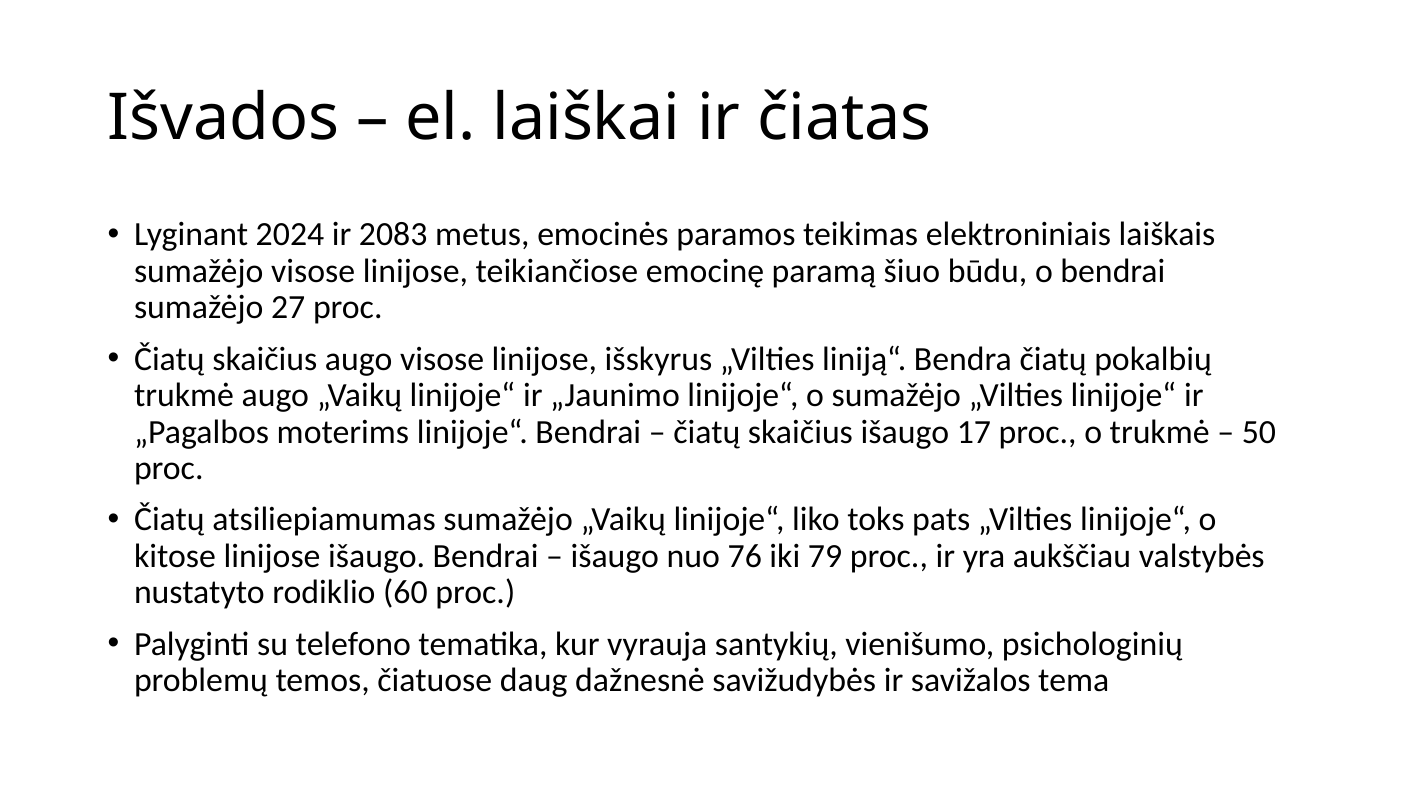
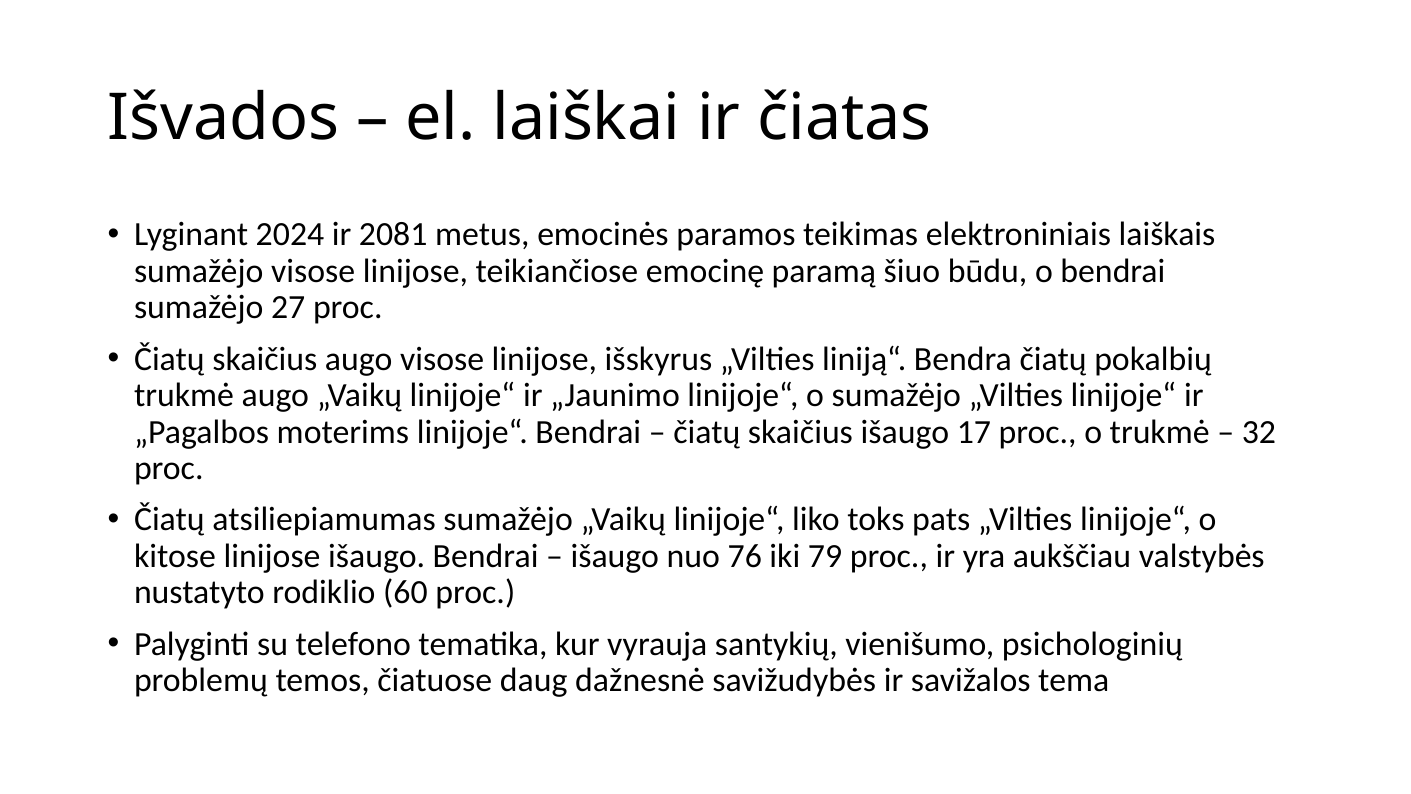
2083: 2083 -> 2081
50: 50 -> 32
